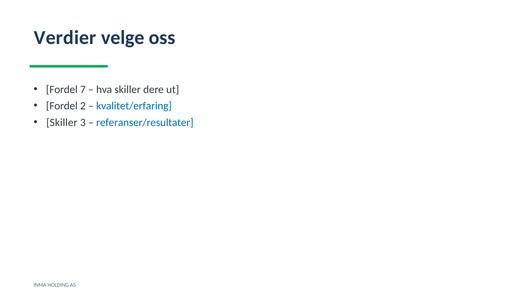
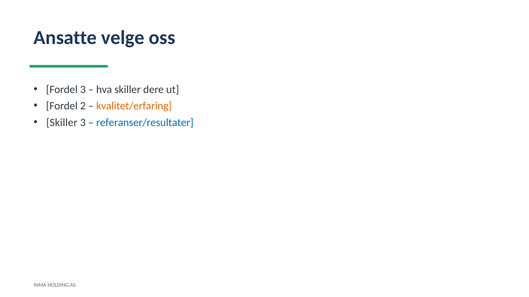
Verdier: Verdier -> Ansatte
Fordel 7: 7 -> 3
kvalitet/erfaring colour: blue -> orange
